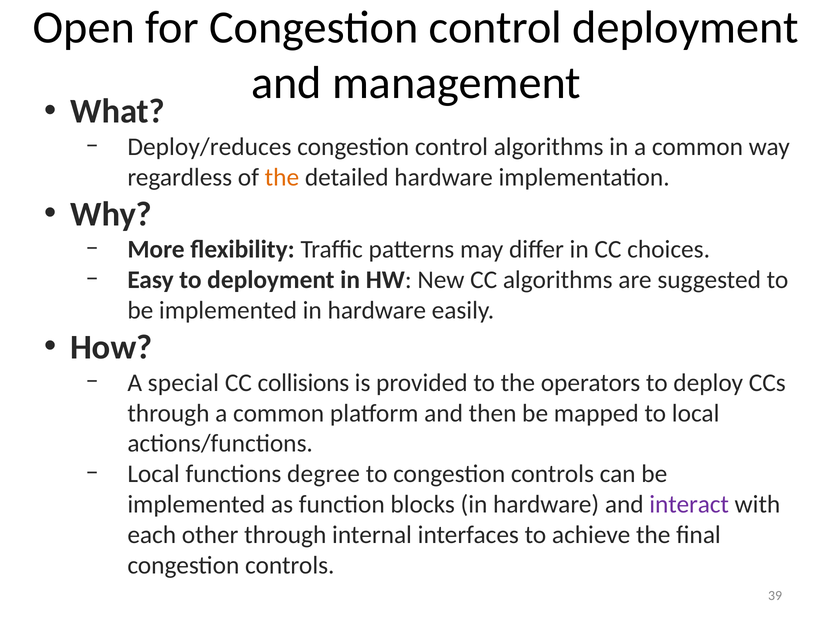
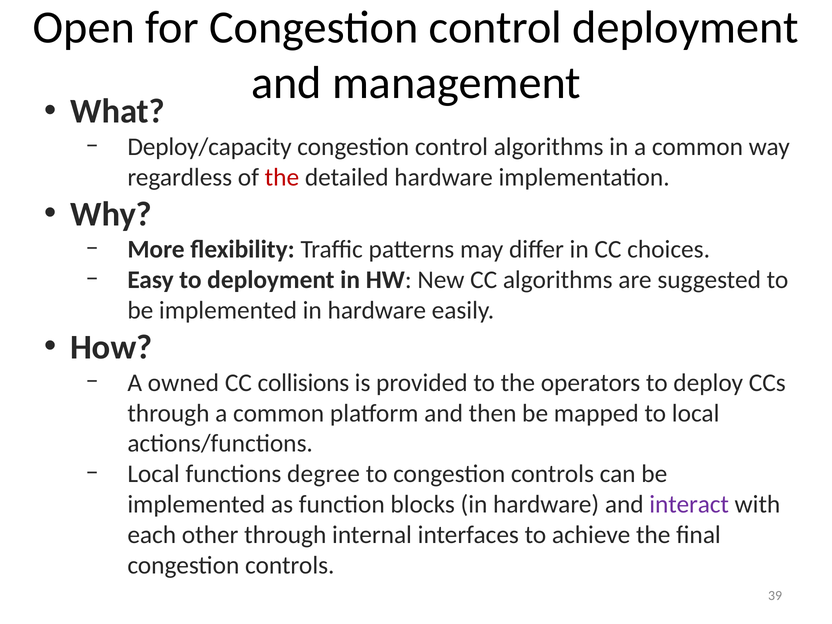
Deploy/reduces: Deploy/reduces -> Deploy/capacity
the at (282, 177) colour: orange -> red
special: special -> owned
